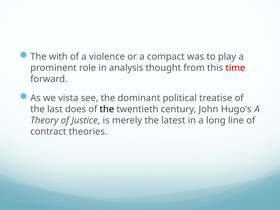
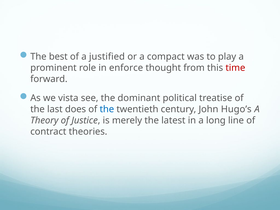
with: with -> best
violence: violence -> justified
analysis: analysis -> enforce
the at (107, 109) colour: black -> blue
